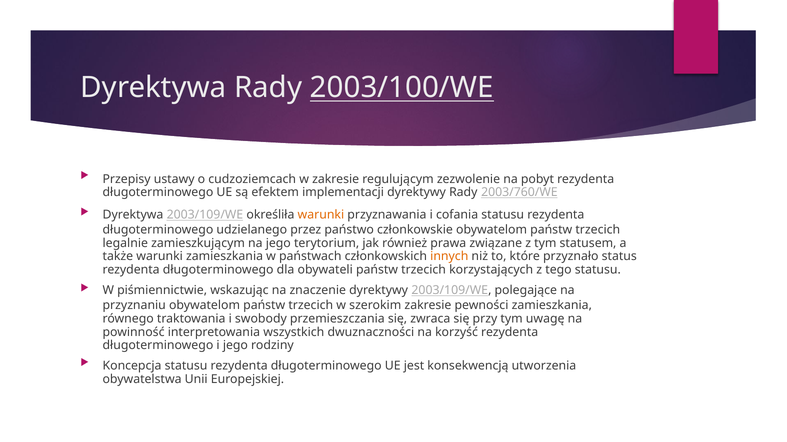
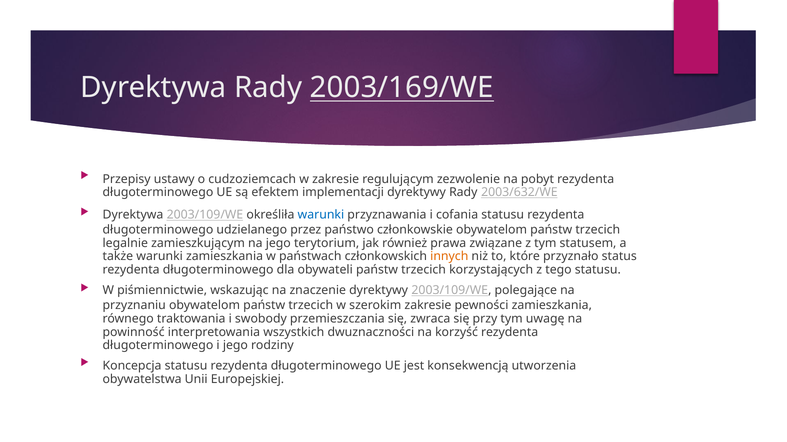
2003/100/WE: 2003/100/WE -> 2003/169/WE
2003/760/WE: 2003/760/WE -> 2003/632/WE
warunki at (321, 215) colour: orange -> blue
